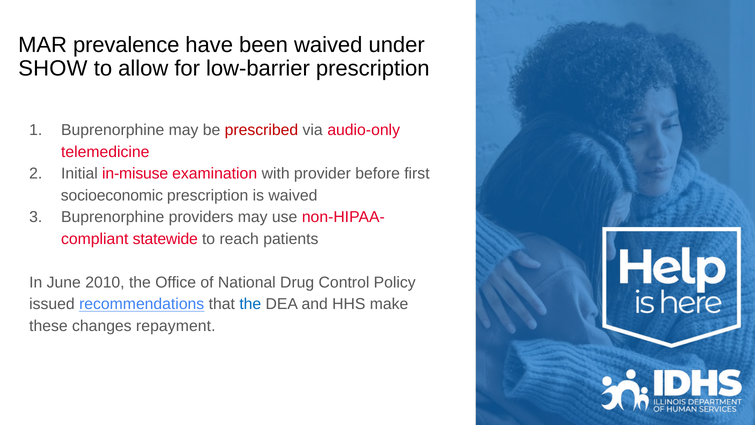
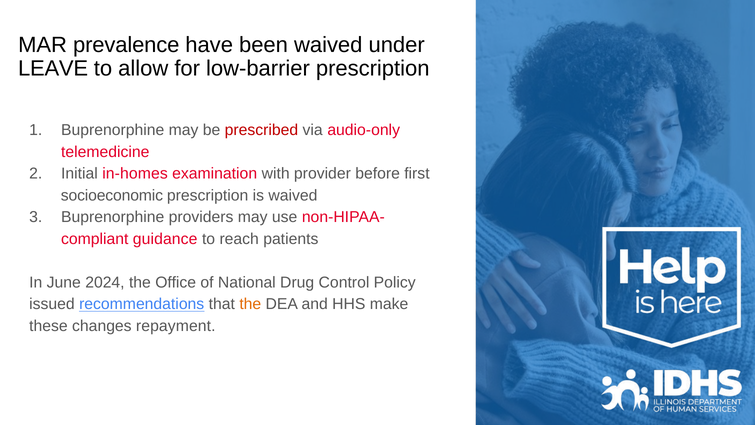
SHOW: SHOW -> LEAVE
in-misuse: in-misuse -> in-homes
statewide: statewide -> guidance
2010: 2010 -> 2024
the at (250, 304) colour: blue -> orange
